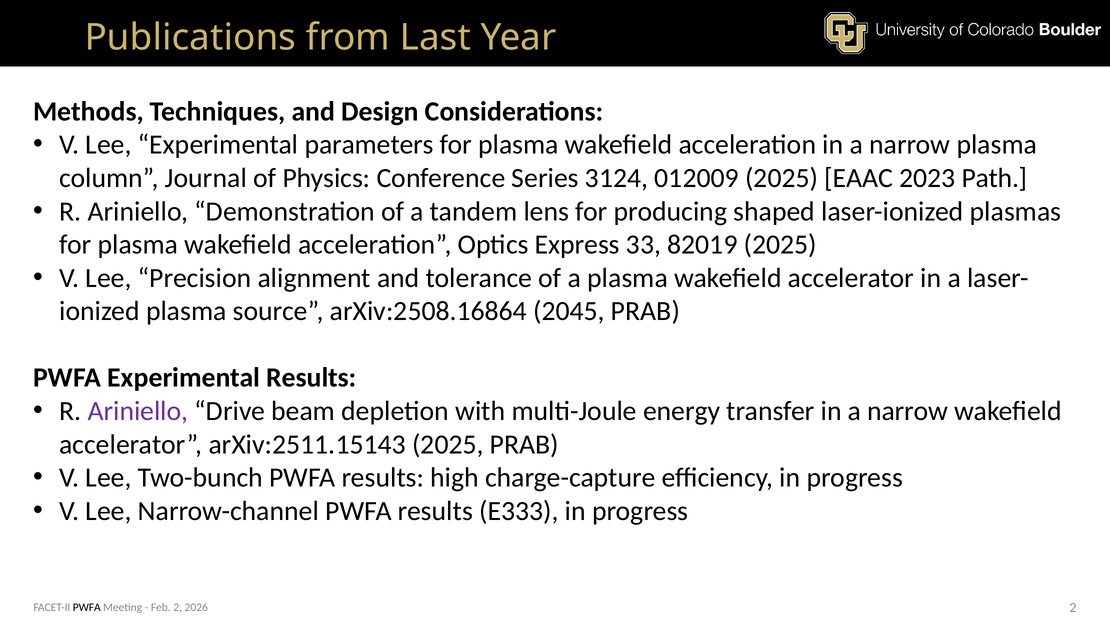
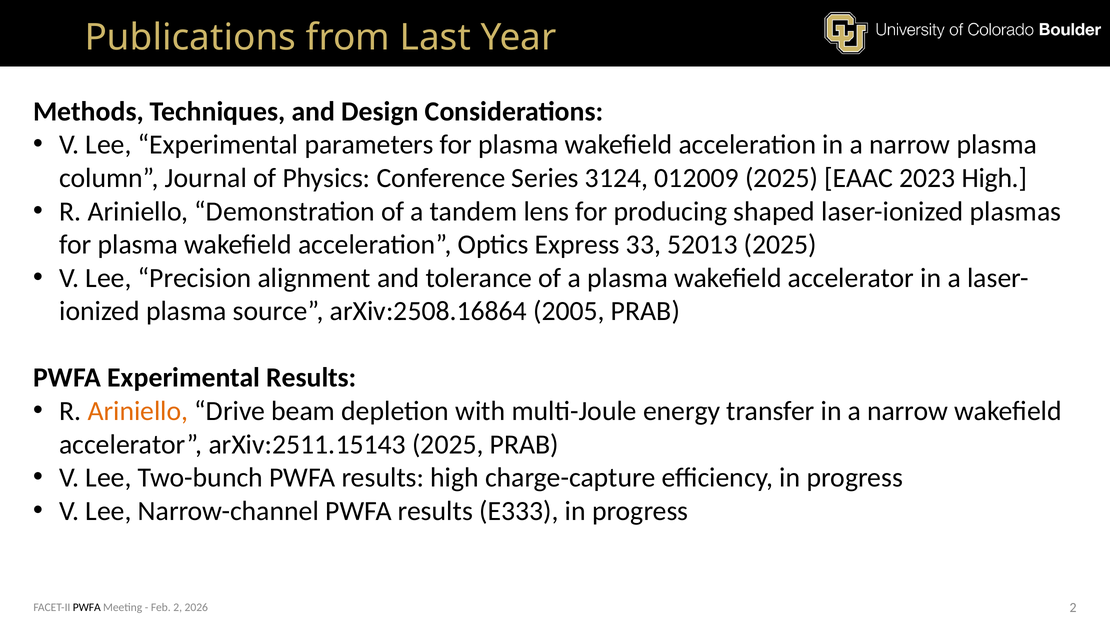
2023 Path: Path -> High
82019: 82019 -> 52013
2045: 2045 -> 2005
Ariniello at (138, 411) colour: purple -> orange
